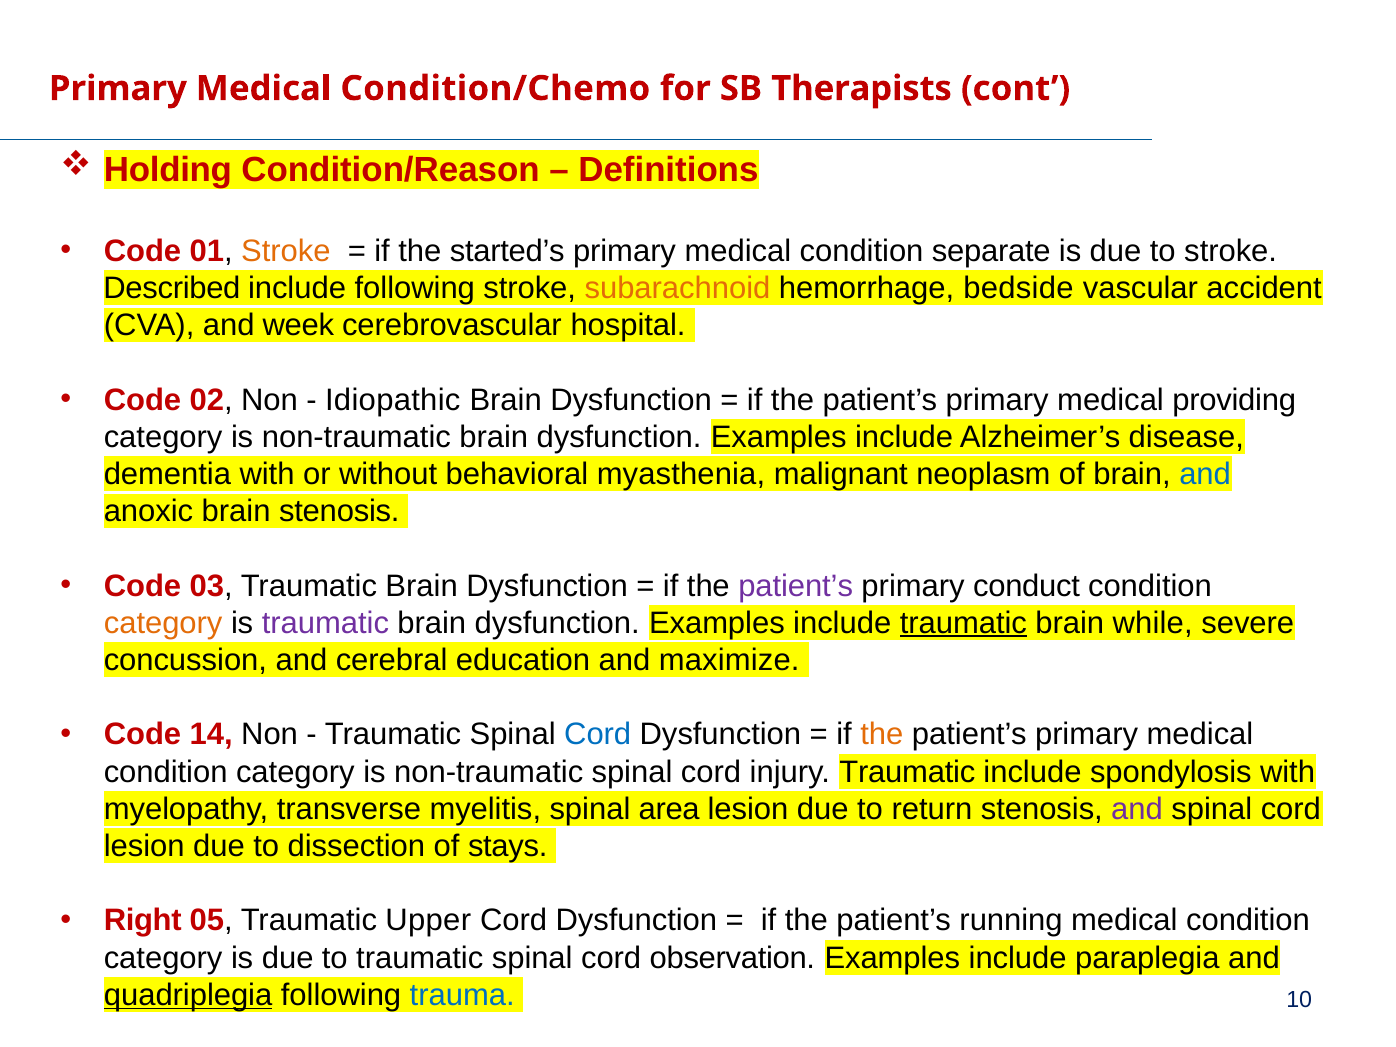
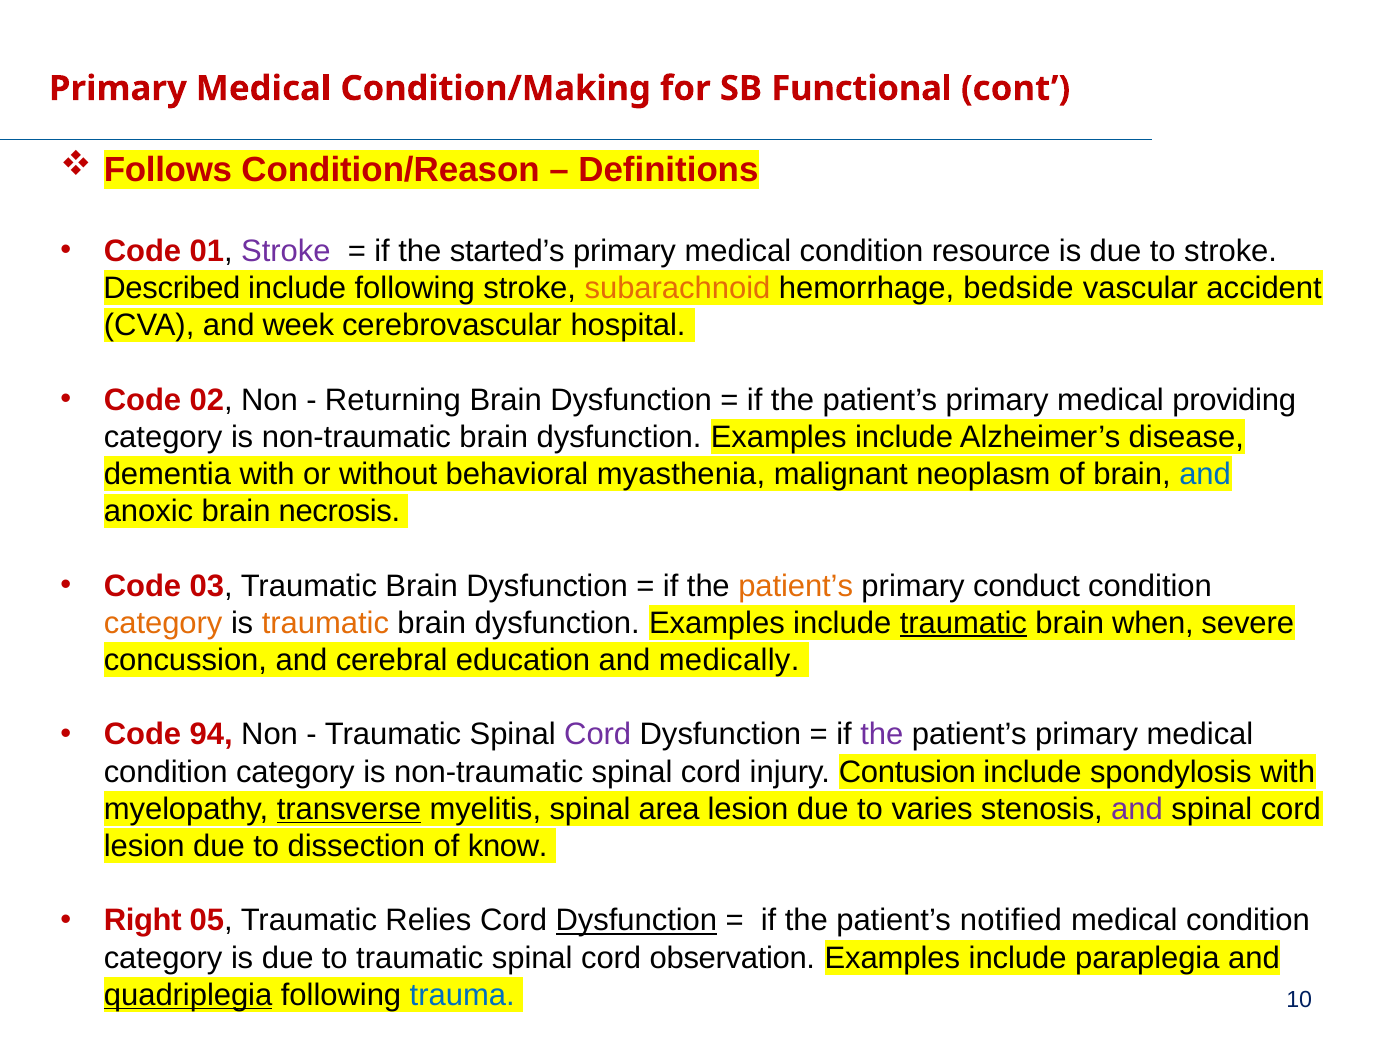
Condition/Chemo: Condition/Chemo -> Condition/Making
Therapists: Therapists -> Functional
Holding: Holding -> Follows
Stroke at (286, 251) colour: orange -> purple
separate: separate -> resource
Idiopathic: Idiopathic -> Returning
brain stenosis: stenosis -> necrosis
patient’s at (796, 586) colour: purple -> orange
traumatic at (325, 623) colour: purple -> orange
while: while -> when
maximize: maximize -> medically
14: 14 -> 94
Cord at (598, 735) colour: blue -> purple
the at (882, 735) colour: orange -> purple
injury Traumatic: Traumatic -> Contusion
transverse underline: none -> present
return: return -> varies
stays: stays -> know
Upper: Upper -> Relies
Dysfunction at (636, 921) underline: none -> present
running: running -> notified
